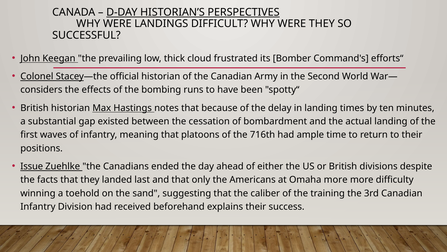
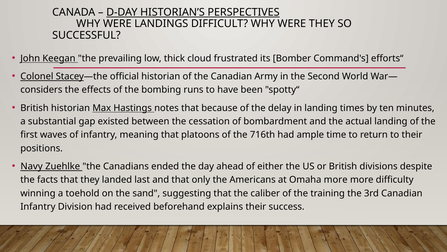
Issue: Issue -> Navy
